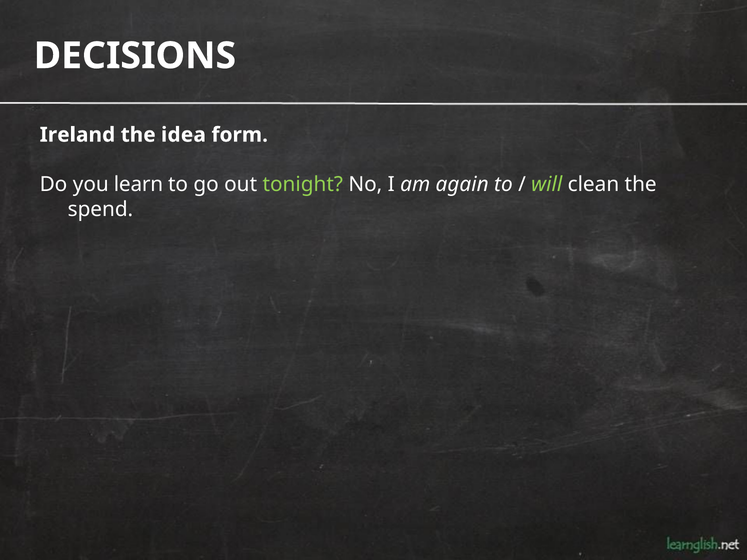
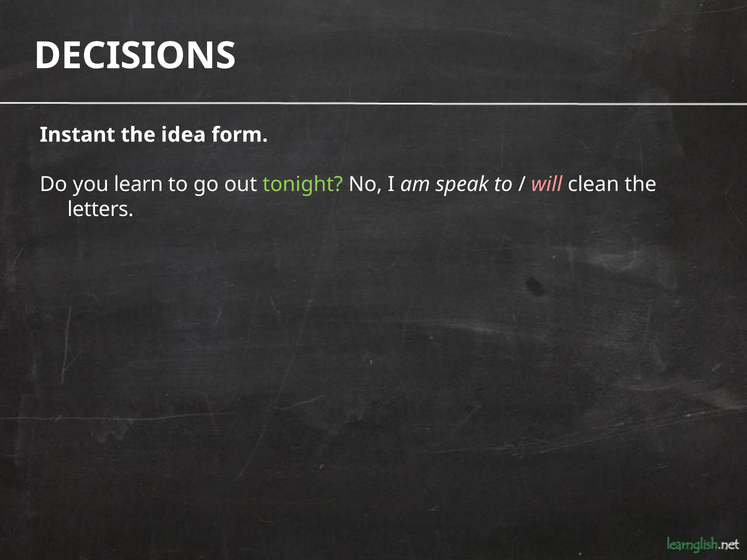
Ireland: Ireland -> Instant
again: again -> speak
will colour: light green -> pink
spend: spend -> letters
